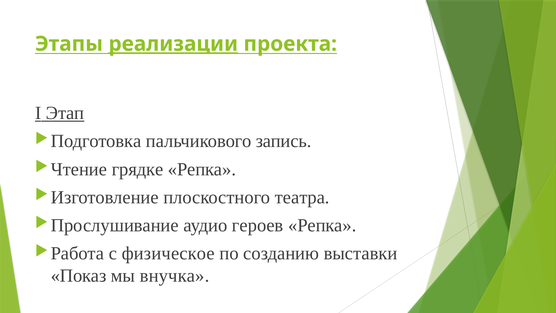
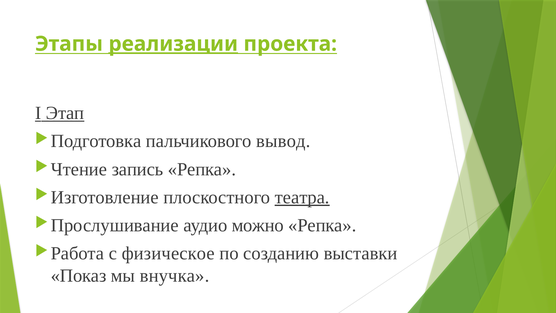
запись: запись -> вывод
грядке: грядке -> запись
театра underline: none -> present
героев: героев -> можно
